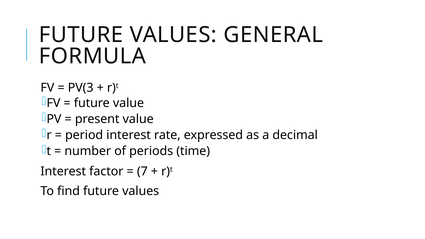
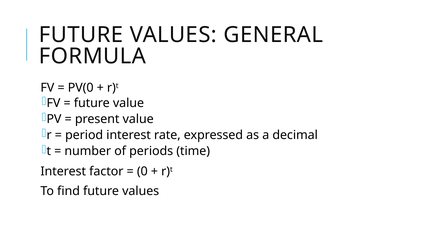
PV(3: PV(3 -> PV(0
7: 7 -> 0
